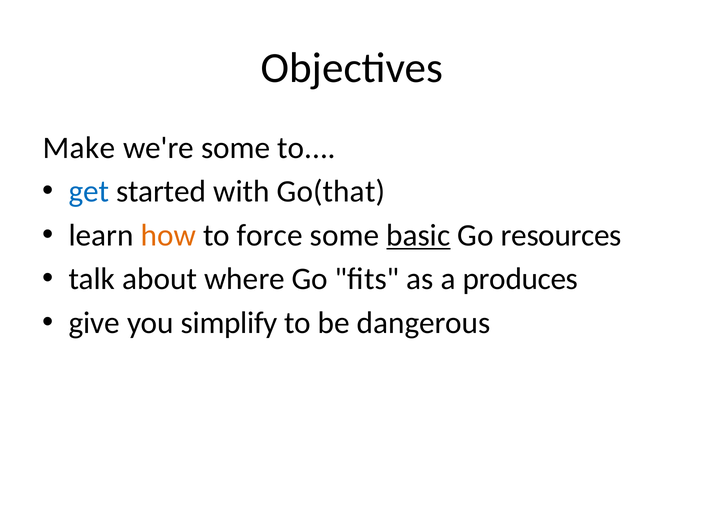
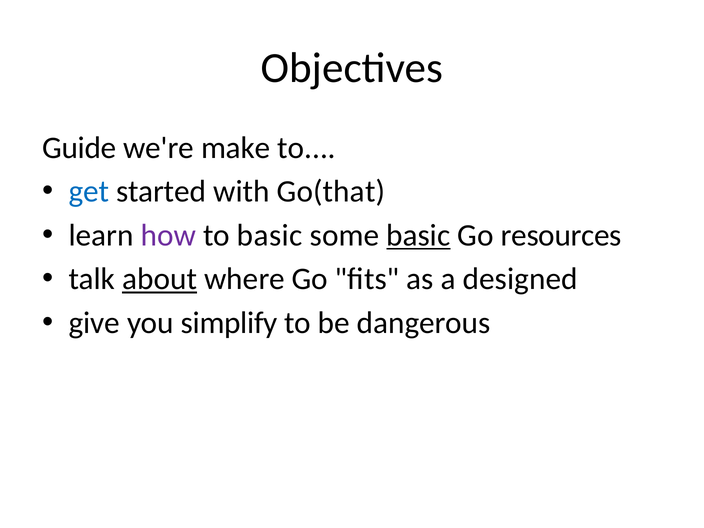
Make: Make -> Guide
we're some: some -> make
how colour: orange -> purple
to force: force -> basic
about underline: none -> present
produces: produces -> designed
